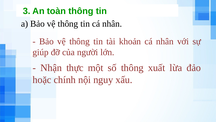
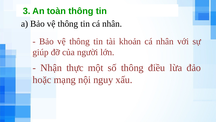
xuất: xuất -> điều
chính: chính -> mạng
